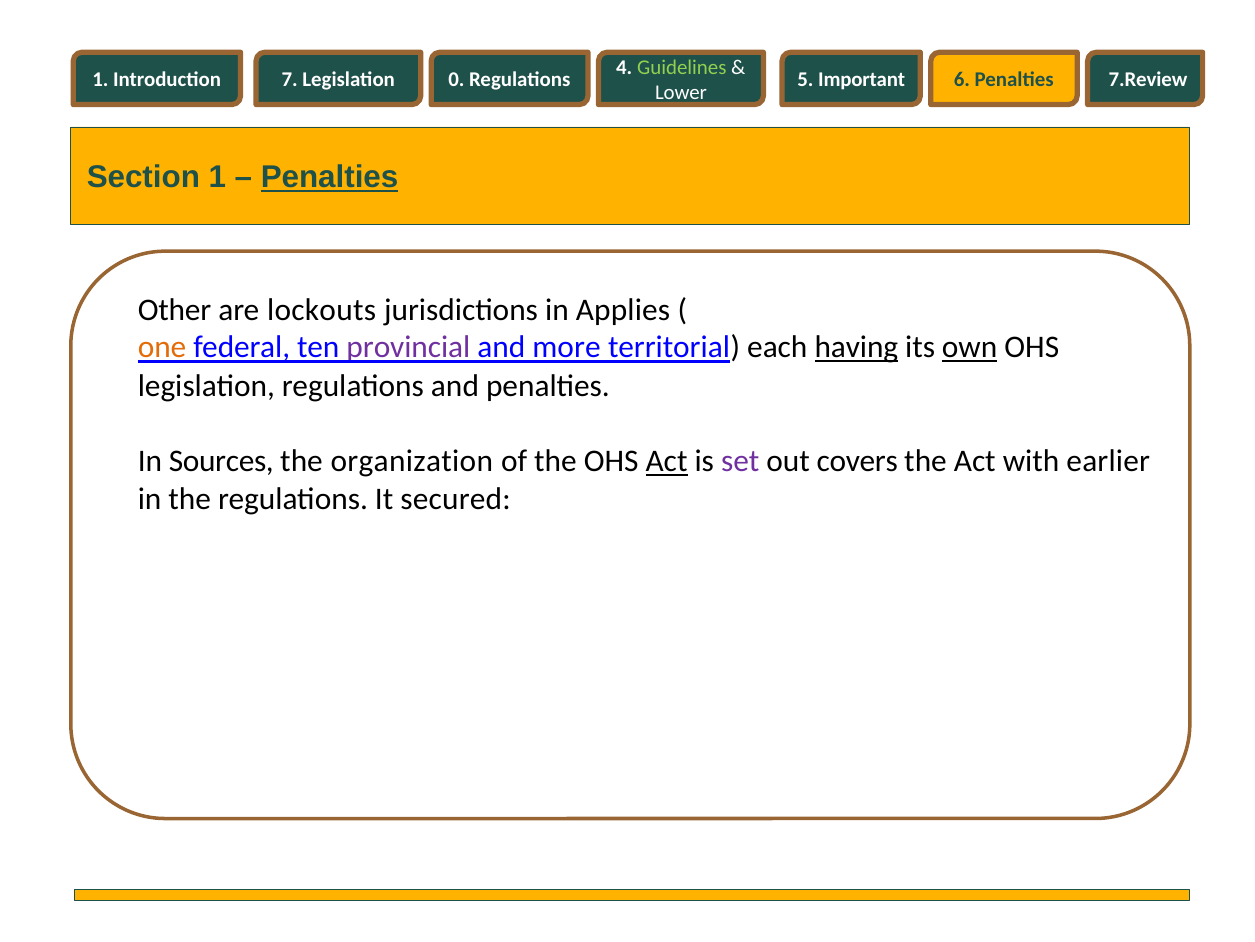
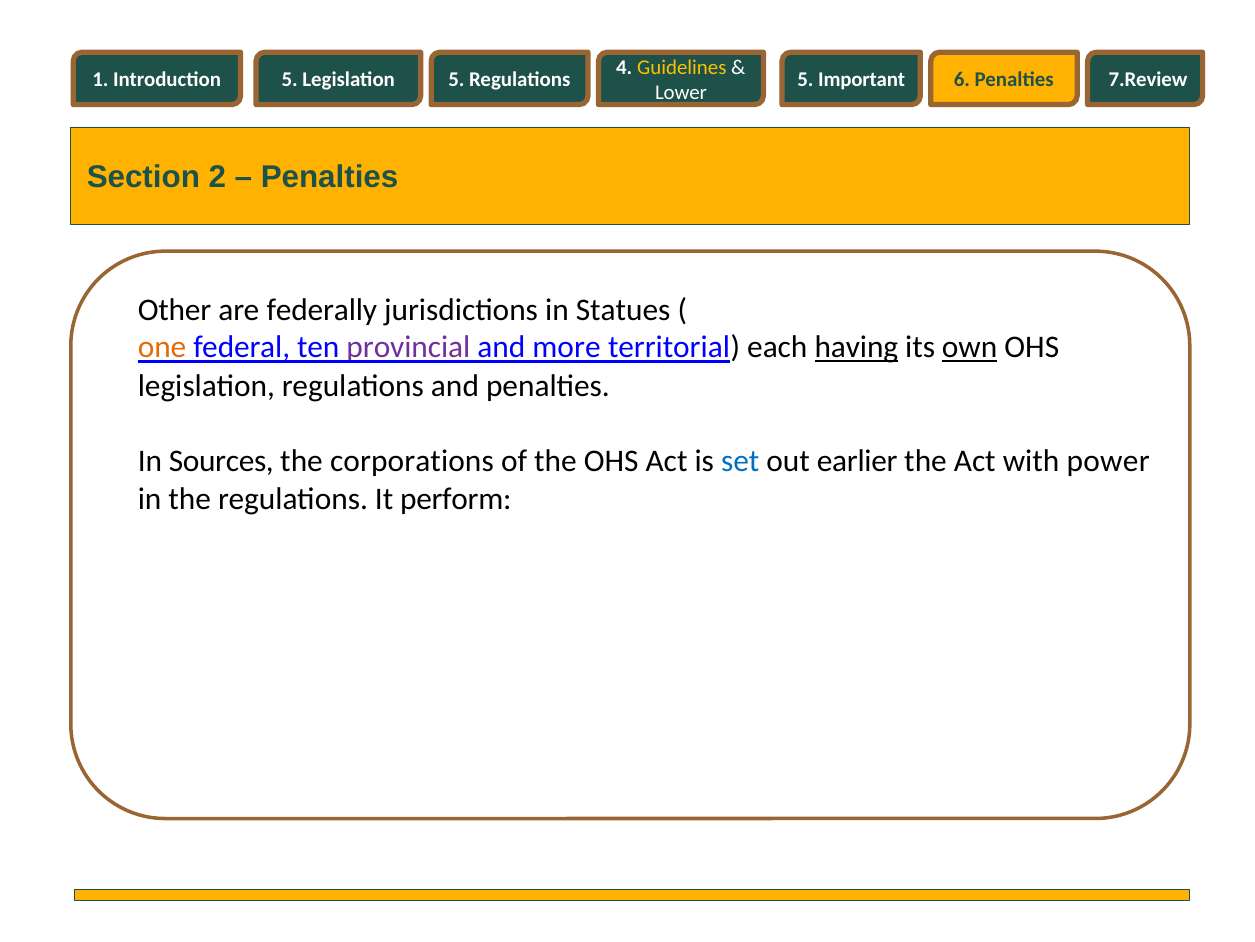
Guidelines colour: light green -> yellow
Introduction 7: 7 -> 5
Legislation 0: 0 -> 5
Section 1: 1 -> 2
Penalties at (330, 177) underline: present -> none
lockouts: lockouts -> federally
Applies: Applies -> Statues
organization: organization -> corporations
Act at (667, 461) underline: present -> none
set colour: purple -> blue
covers: covers -> earlier
earlier: earlier -> power
secured: secured -> perform
